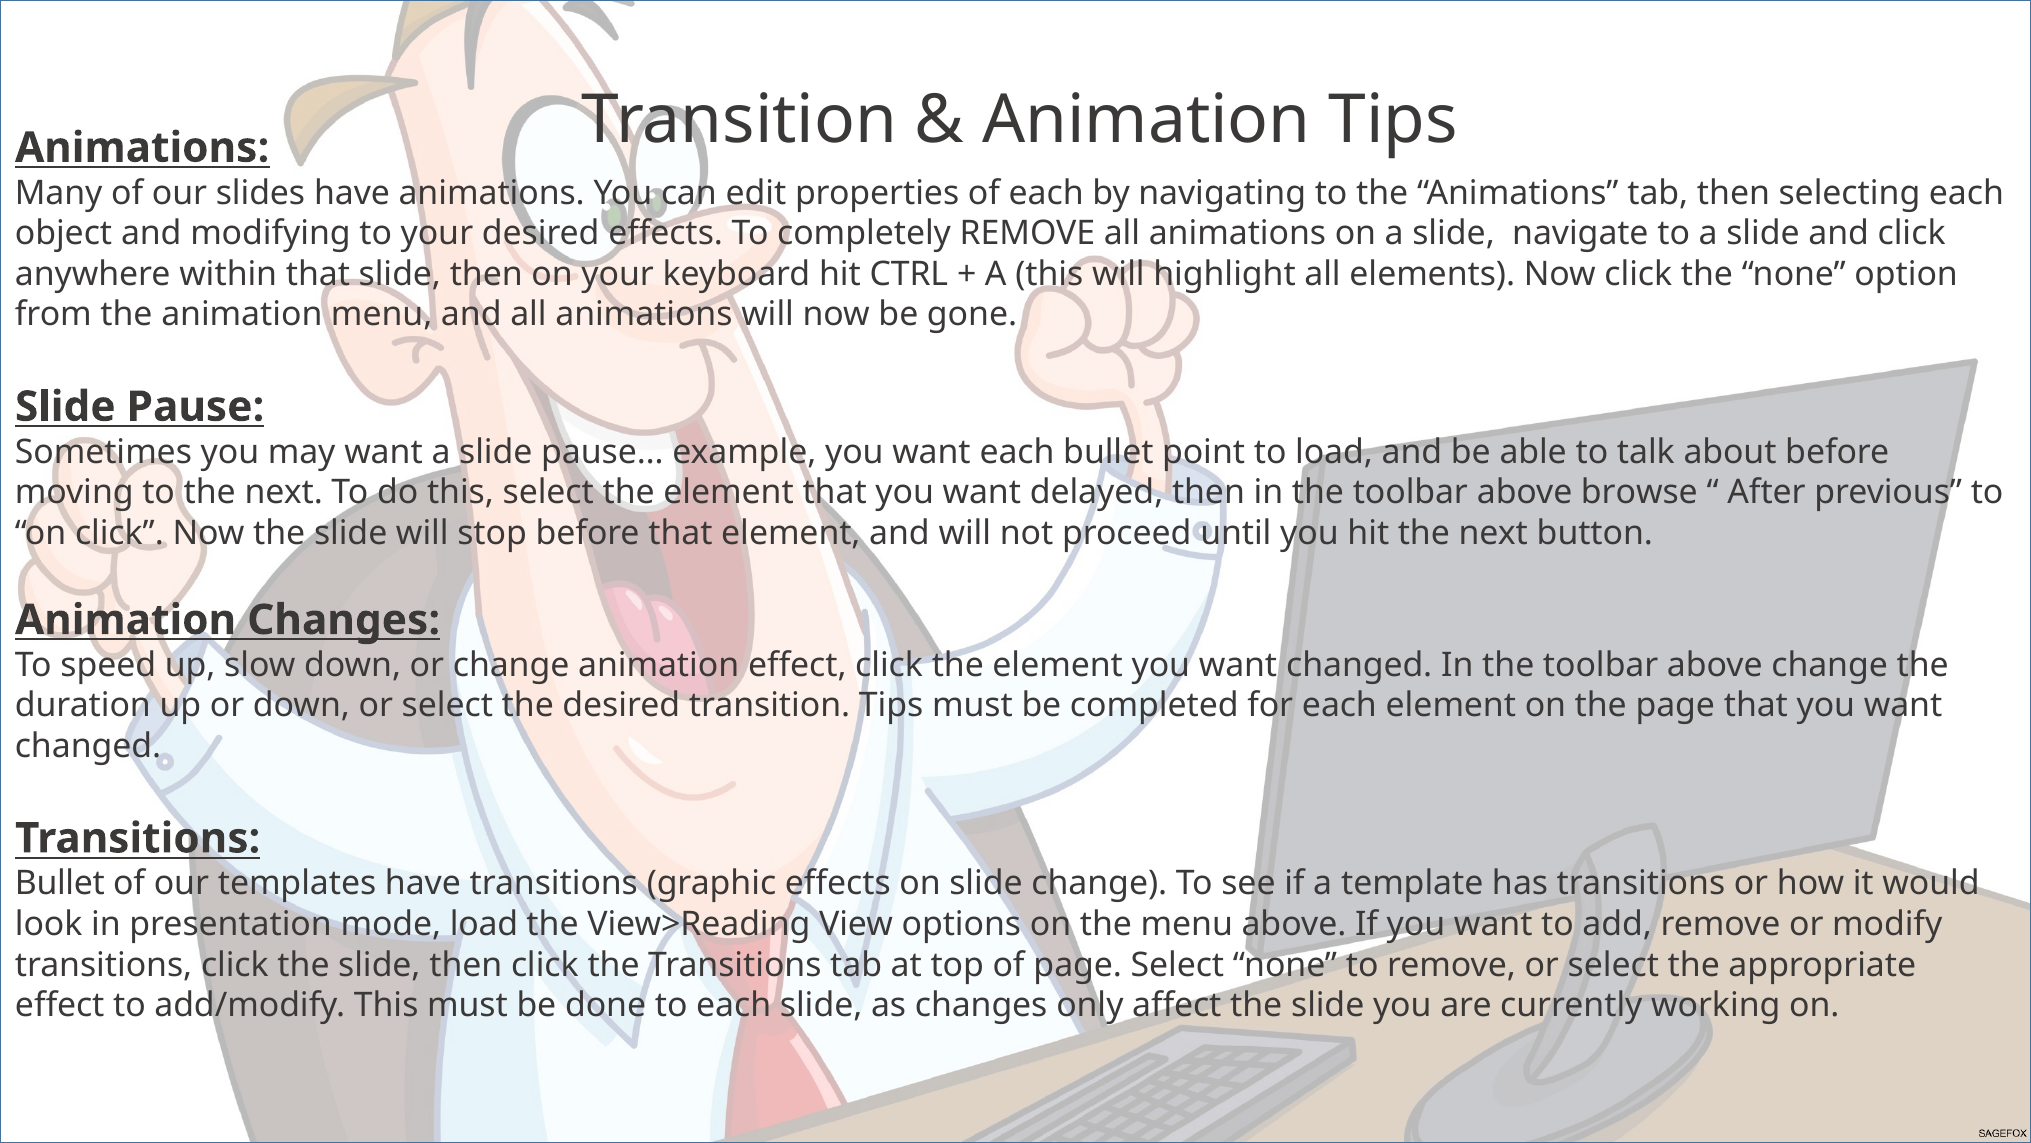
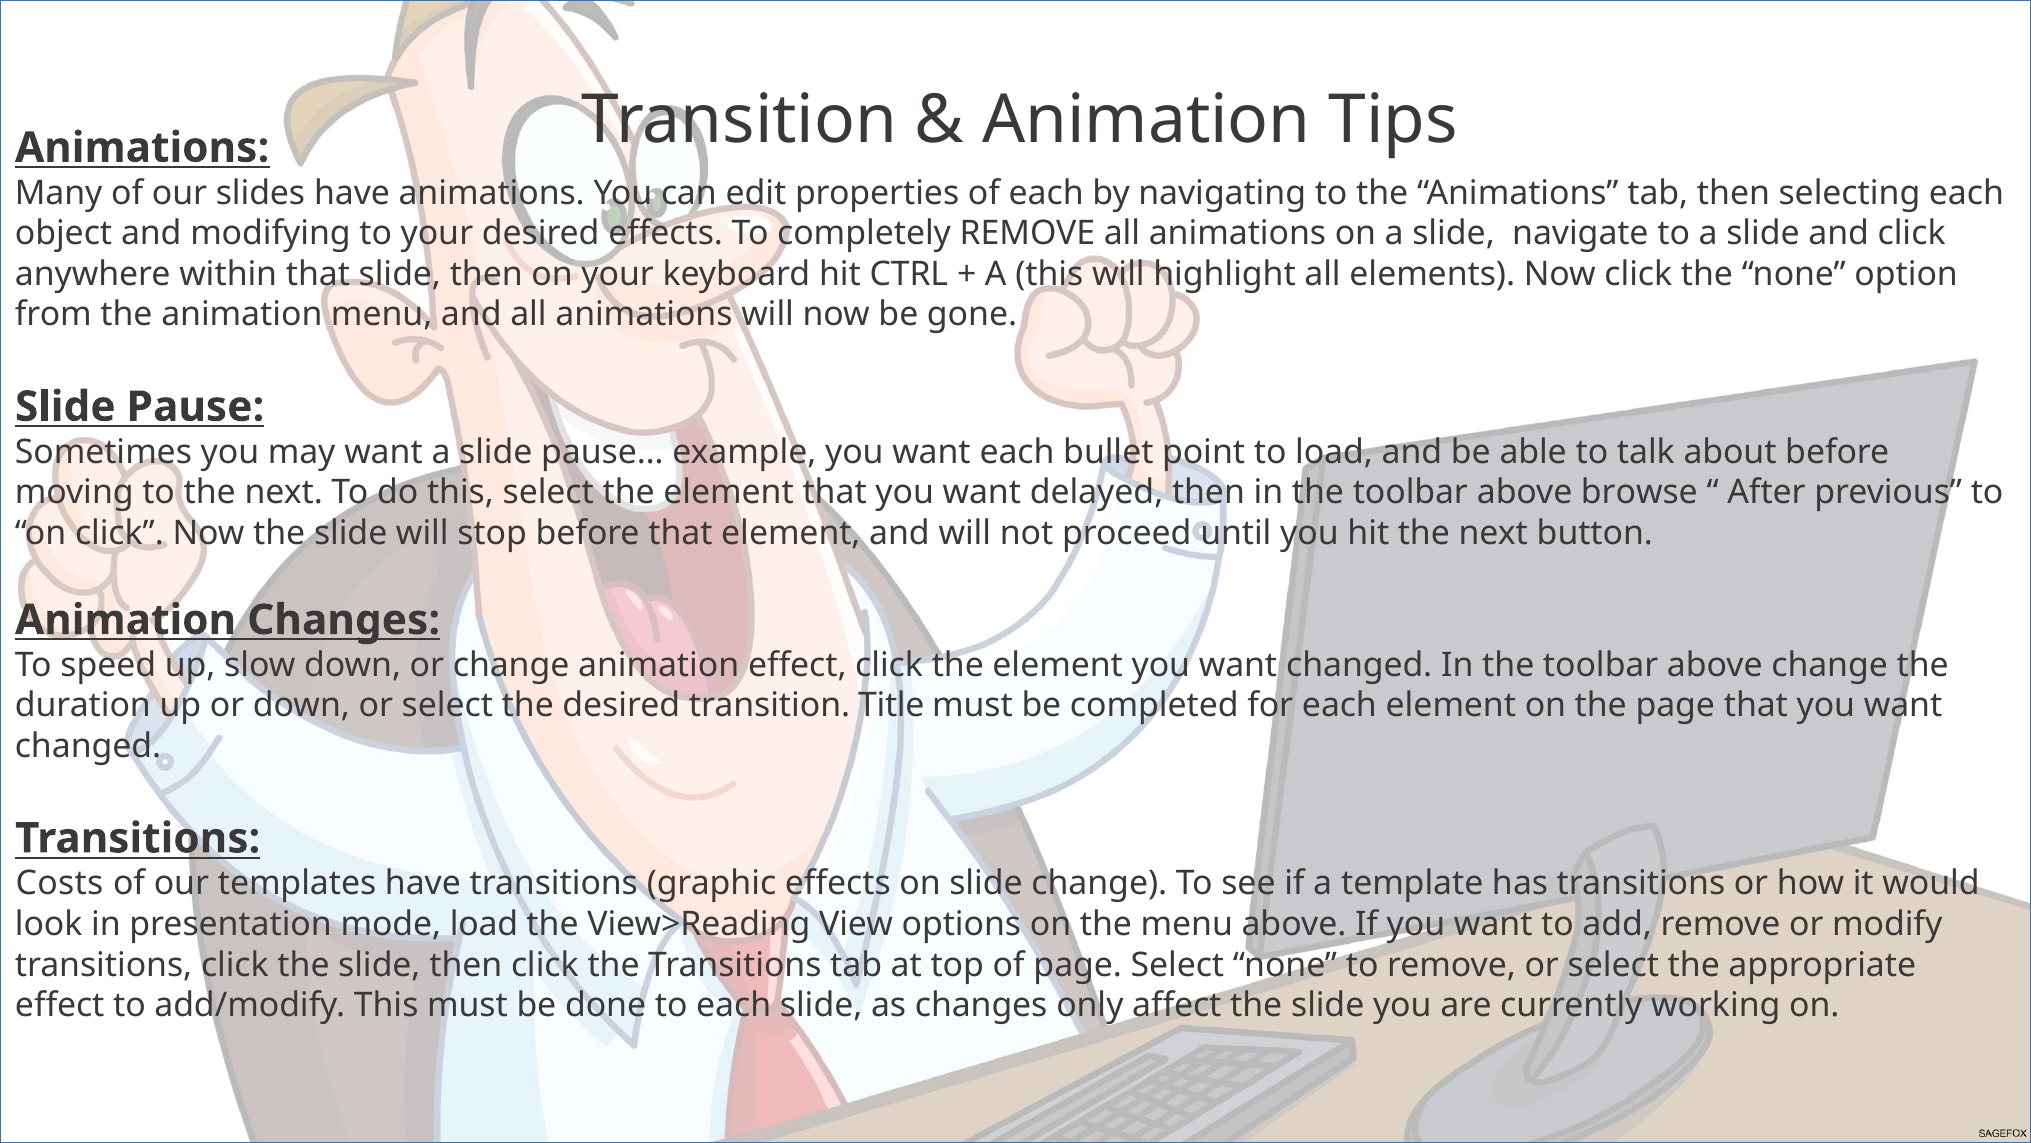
transition Tips: Tips -> Title
Bullet at (60, 883): Bullet -> Costs
